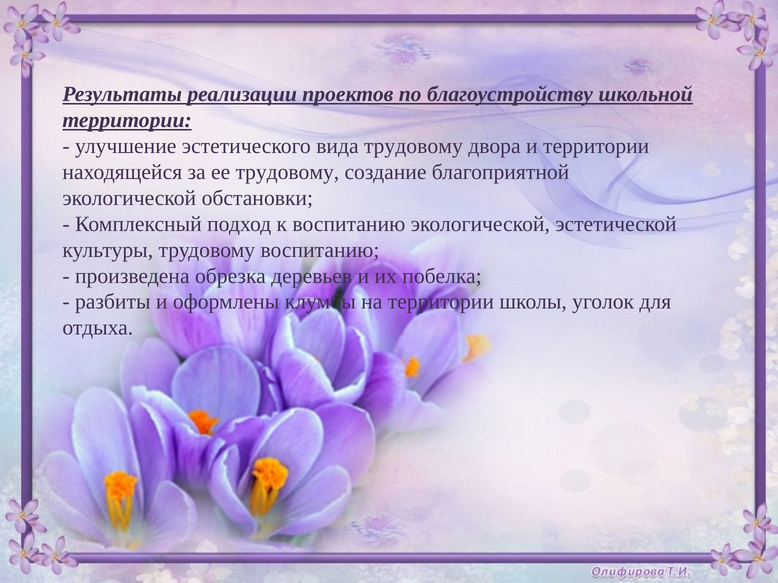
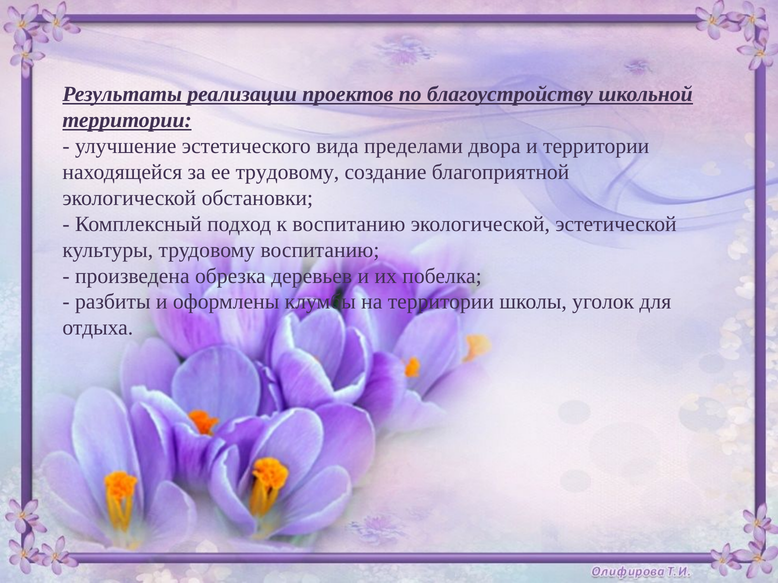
вида трудовому: трудовому -> пределами
